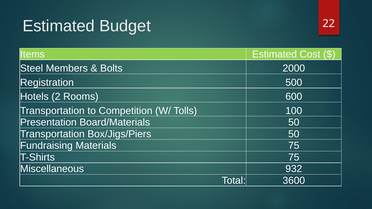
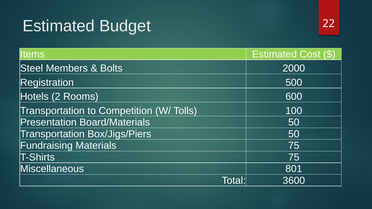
932: 932 -> 801
